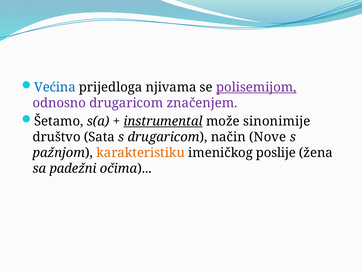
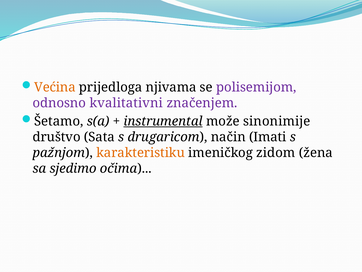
Većina colour: blue -> orange
polisemijom underline: present -> none
odnosno drugaricom: drugaricom -> kvalitativni
Nove: Nove -> Imati
poslije: poslije -> zidom
padežni: padežni -> sjedimo
